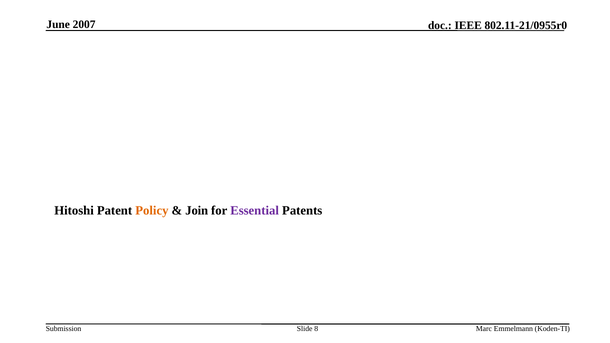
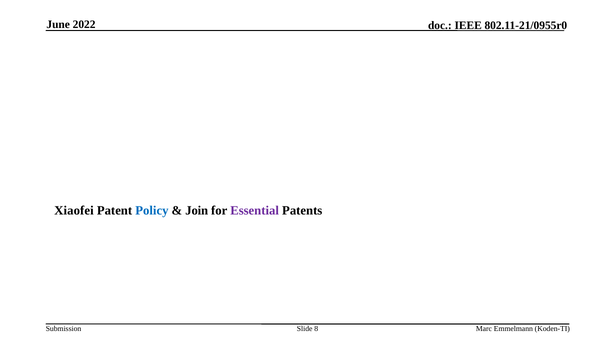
2007: 2007 -> 2022
Hitoshi: Hitoshi -> Xiaofei
Policy colour: orange -> blue
